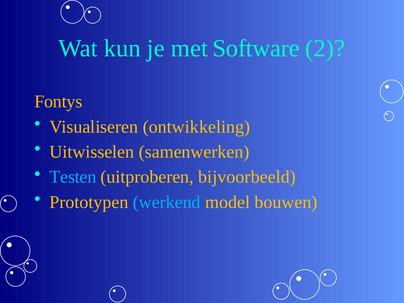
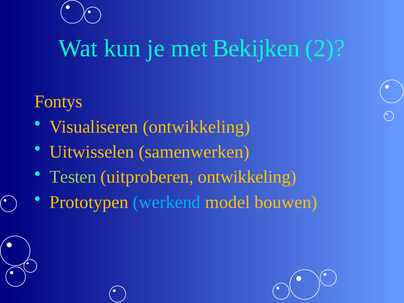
Software: Software -> Bekijken
Testen colour: light blue -> light green
uitproberen bijvoorbeeld: bijvoorbeeld -> ontwikkeling
